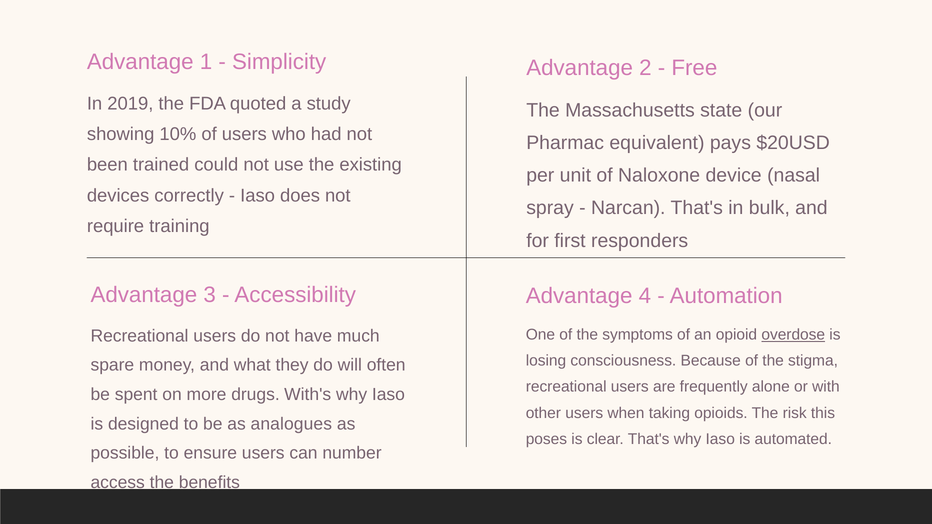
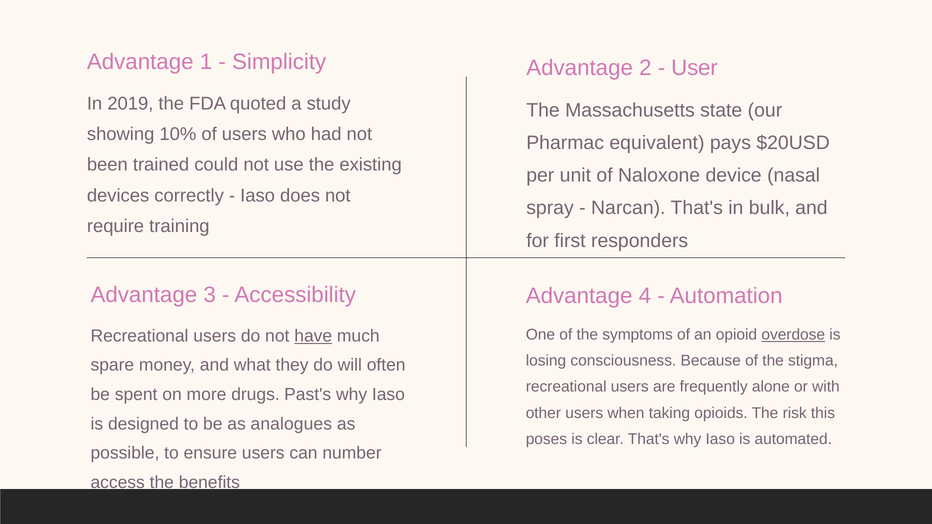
Free: Free -> User
have underline: none -> present
With's: With's -> Past's
